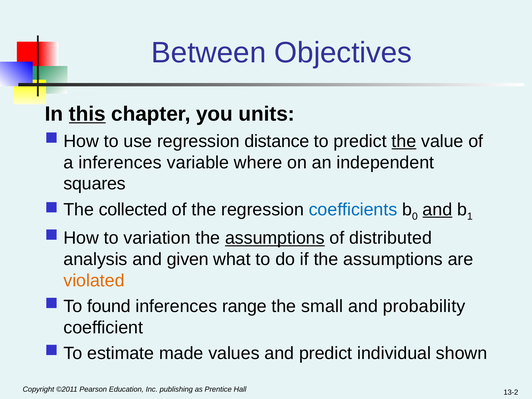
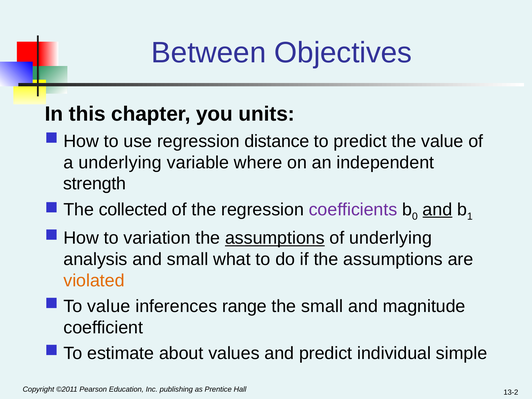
this underline: present -> none
the at (404, 141) underline: present -> none
a inferences: inferences -> underlying
squares: squares -> strength
coefficients colour: blue -> purple
of distributed: distributed -> underlying
and given: given -> small
To found: found -> value
probability: probability -> magnitude
made: made -> about
shown: shown -> simple
